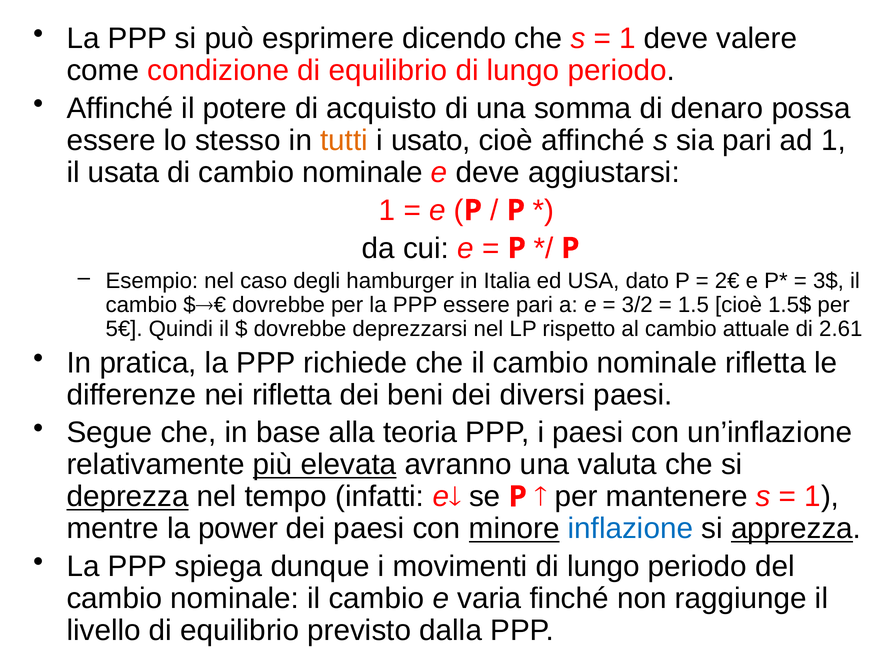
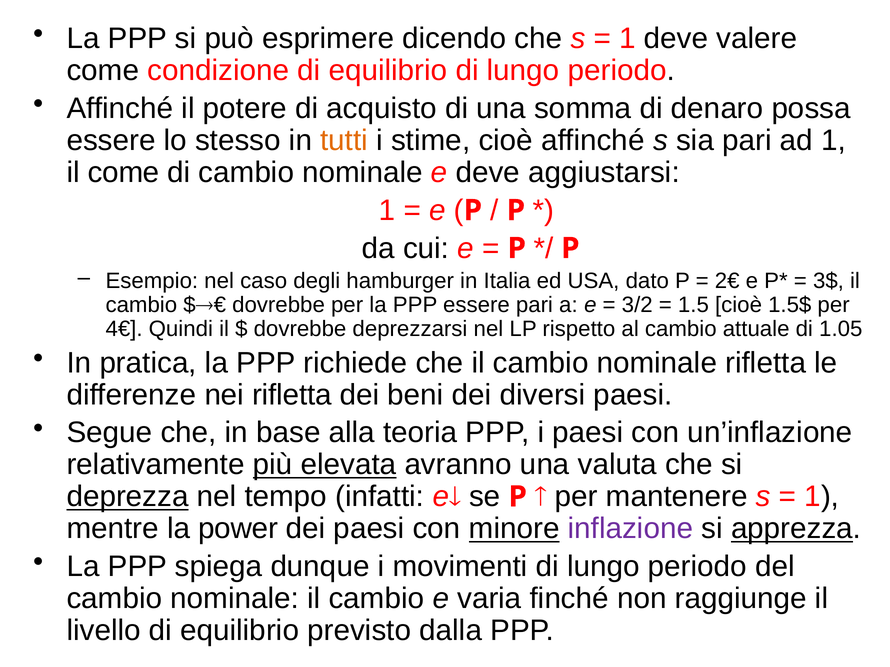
usato: usato -> stime
il usata: usata -> come
5€: 5€ -> 4€
2.61: 2.61 -> 1.05
inflazione colour: blue -> purple
